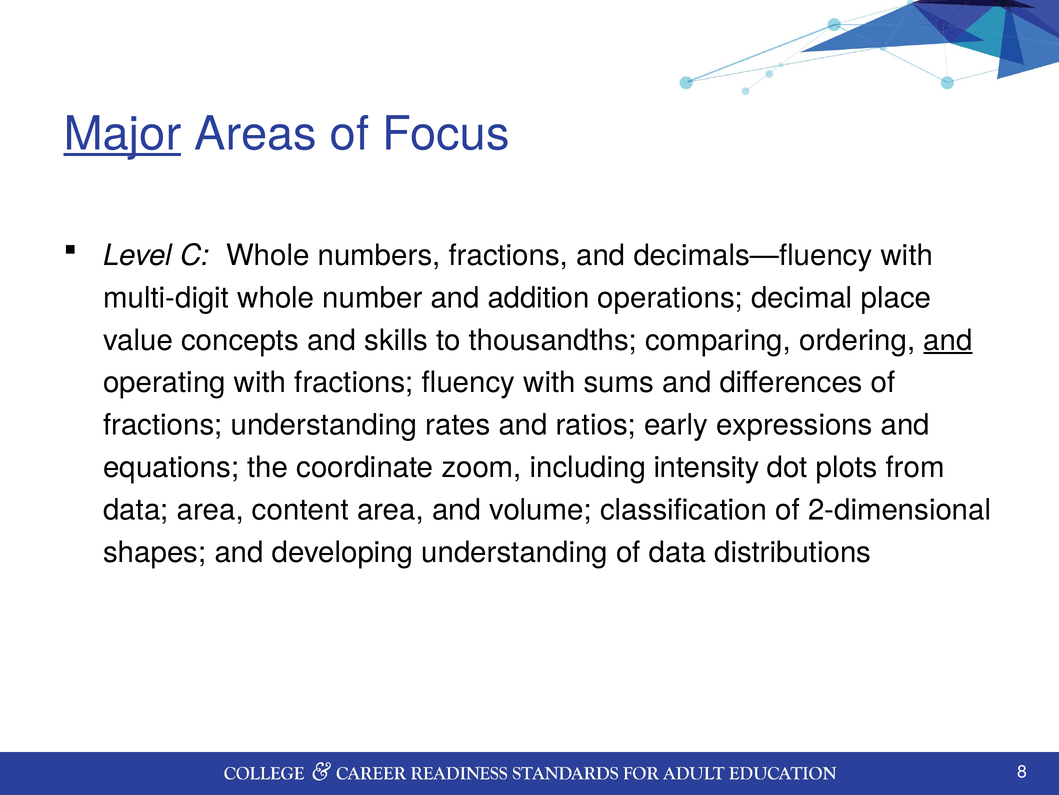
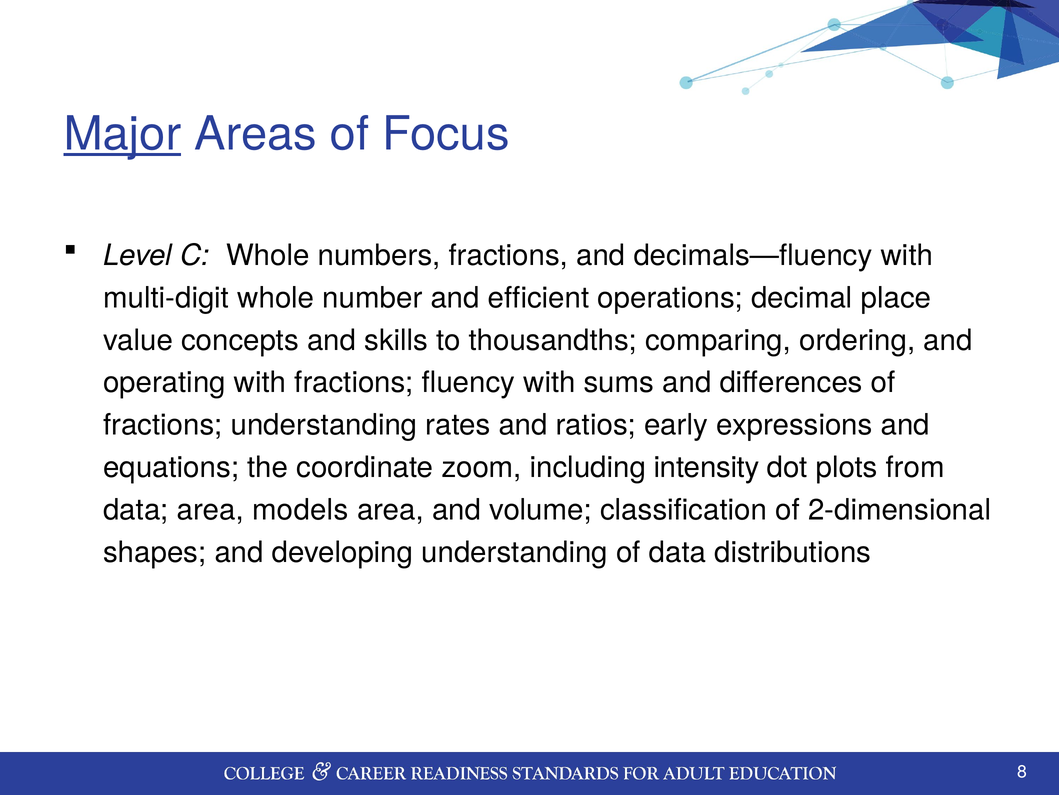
addition: addition -> efficient
and at (948, 340) underline: present -> none
content: content -> models
